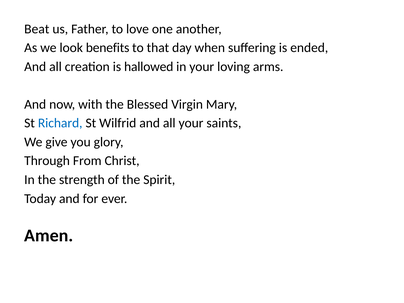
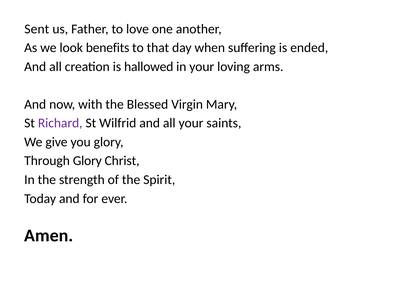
Beat: Beat -> Sent
Richard colour: blue -> purple
Through From: From -> Glory
